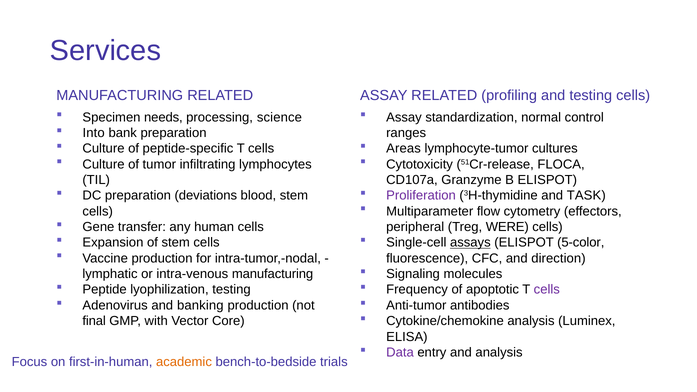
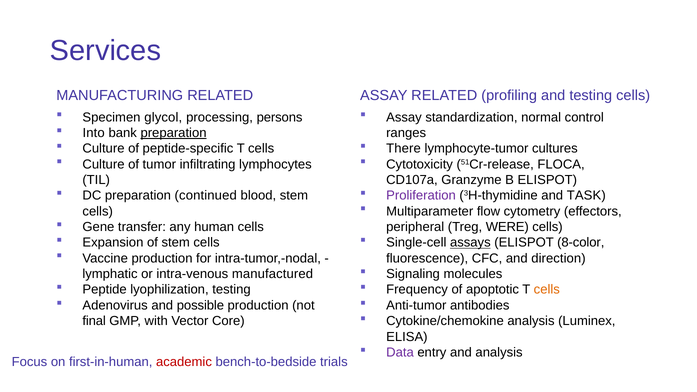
needs: needs -> glycol
science: science -> persons
preparation at (174, 133) underline: none -> present
Areas: Areas -> There
deviations: deviations -> continued
5-color: 5-color -> 8-color
intra-venous manufacturing: manufacturing -> manufactured
cells at (547, 290) colour: purple -> orange
banking: banking -> possible
academic colour: orange -> red
